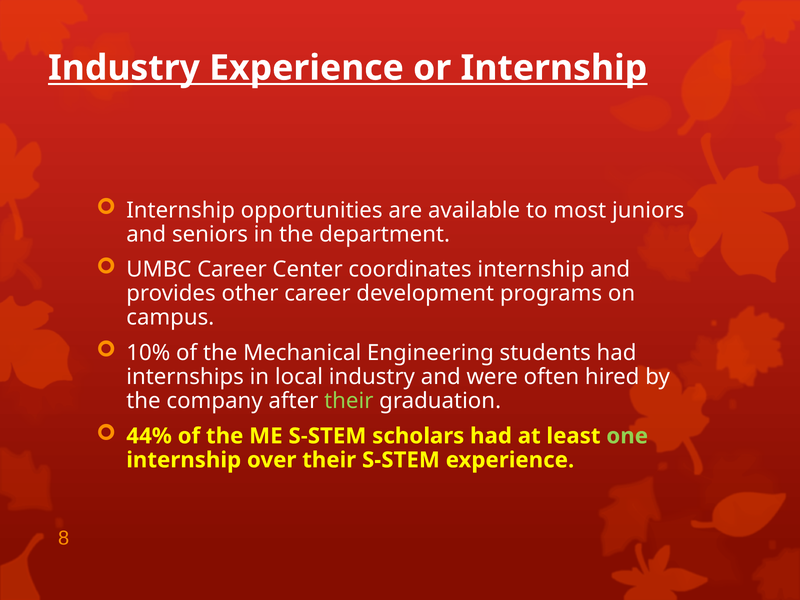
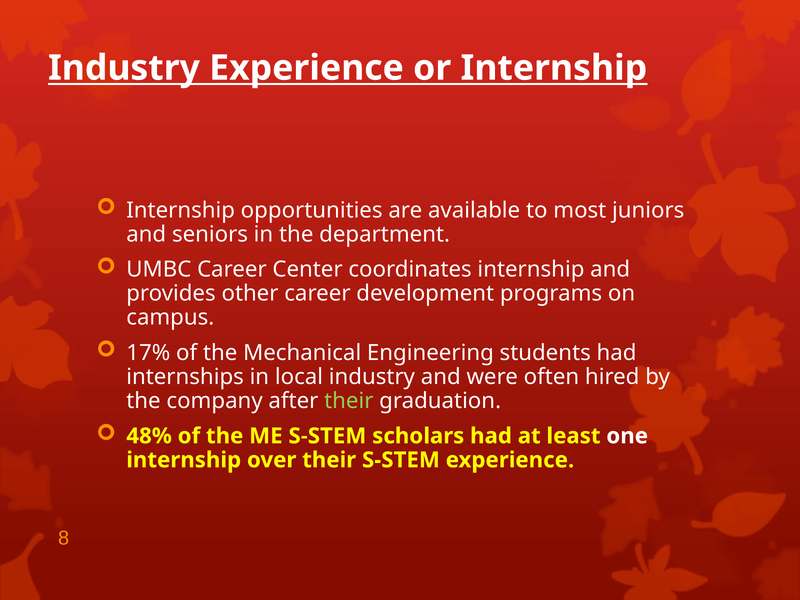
10%: 10% -> 17%
44%: 44% -> 48%
one colour: light green -> white
